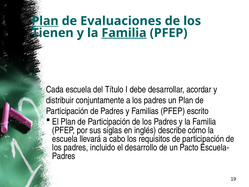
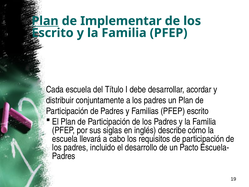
Evaluaciones: Evaluaciones -> Implementar
Tienen at (53, 33): Tienen -> Escrito
Familia at (124, 33) underline: present -> none
